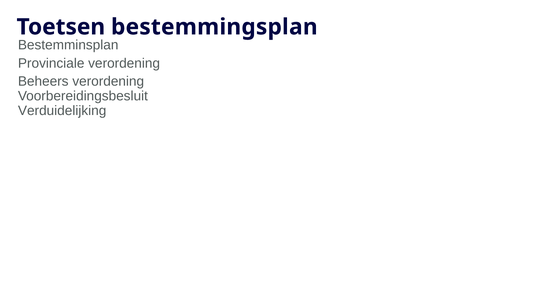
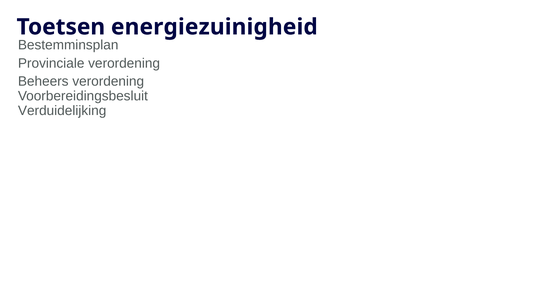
bestemmingsplan: bestemmingsplan -> energiezuinigheid
